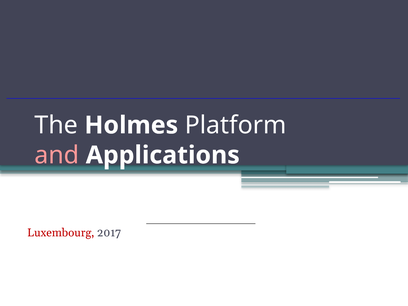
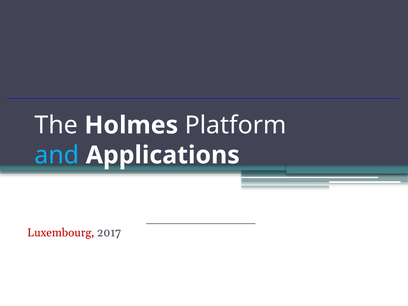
and colour: pink -> light blue
